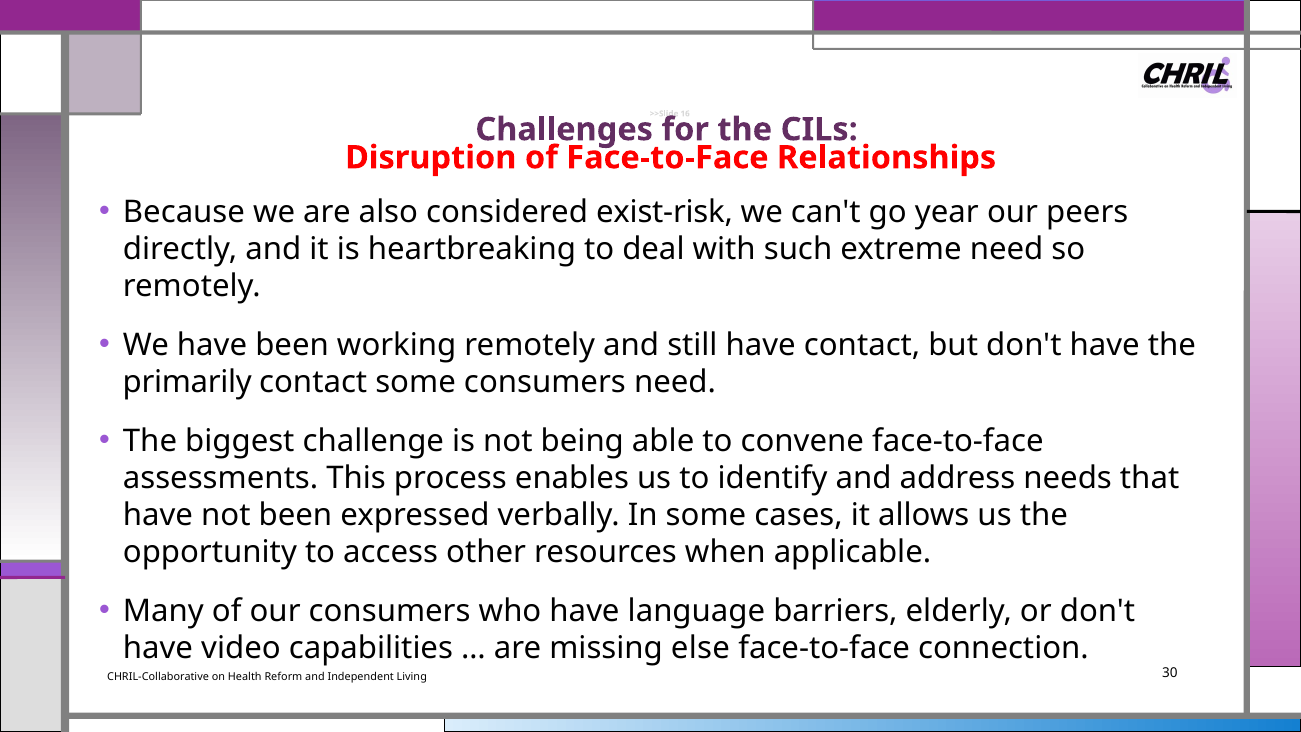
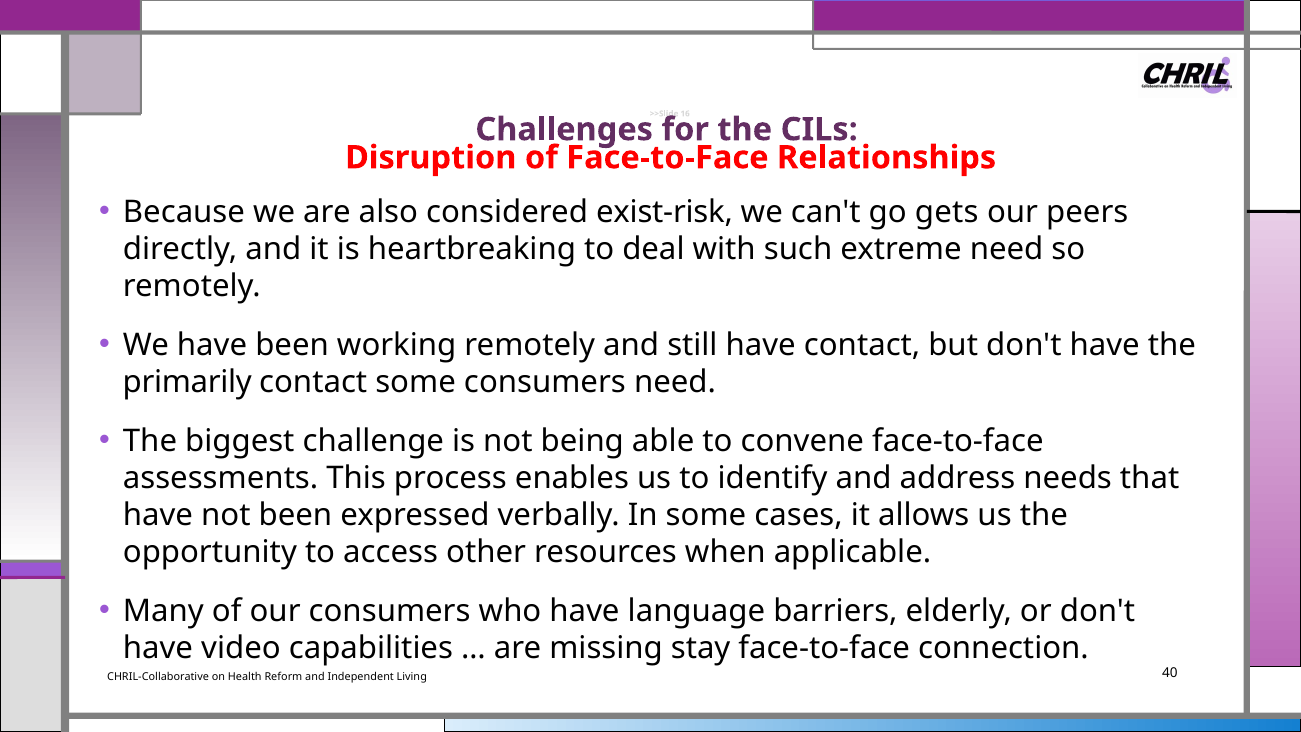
year: year -> gets
else: else -> stay
30: 30 -> 40
